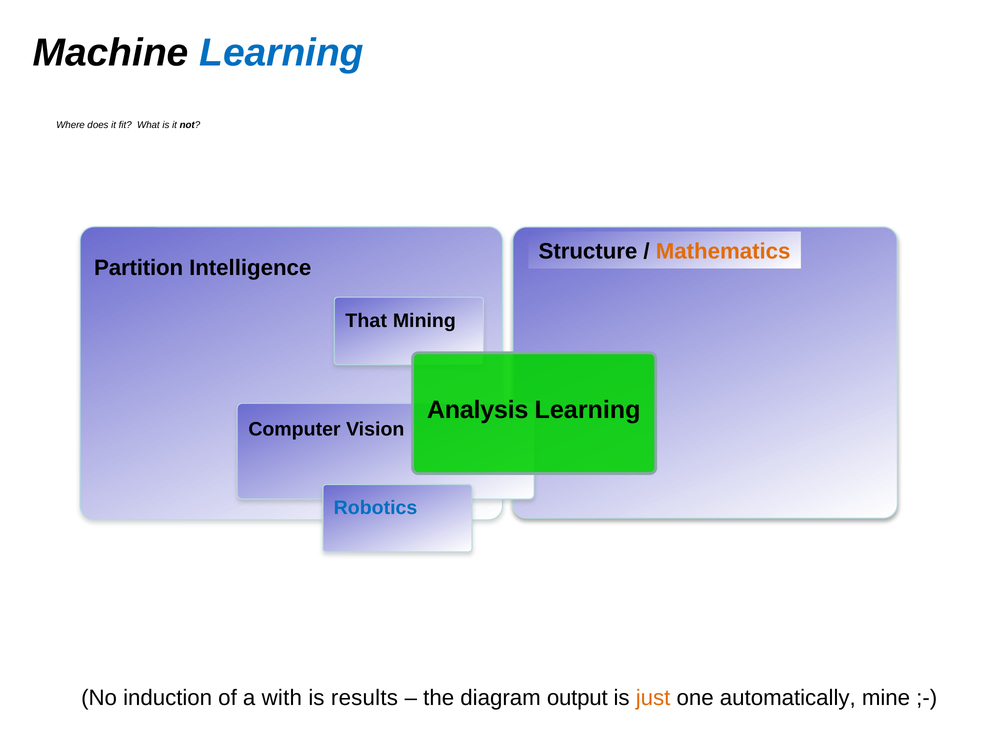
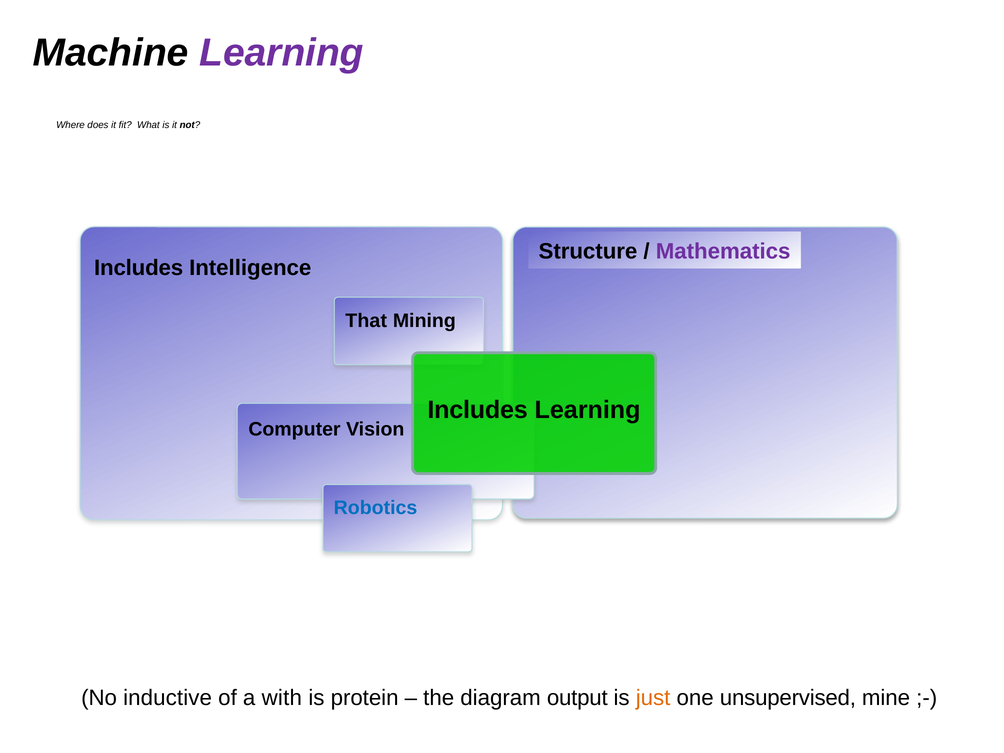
Learning at (282, 53) colour: blue -> purple
Mathematics colour: orange -> purple
Partition at (139, 268): Partition -> Includes
Analysis at (478, 410): Analysis -> Includes
induction: induction -> inductive
results: results -> protein
automatically: automatically -> unsupervised
